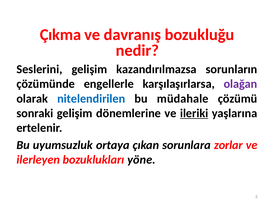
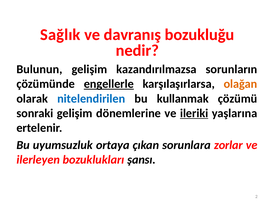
Çıkma: Çıkma -> Sağlık
Seslerini: Seslerini -> Bulunun
engellerle underline: none -> present
olağan colour: purple -> orange
müdahale: müdahale -> kullanmak
yöne: yöne -> şansı
